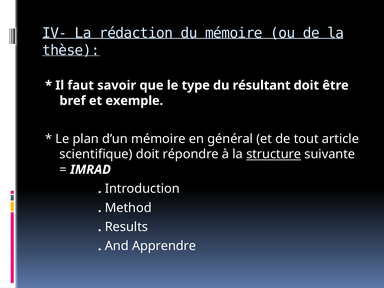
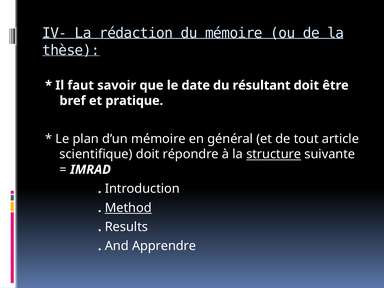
type: type -> date
exemple: exemple -> pratique
Method underline: none -> present
